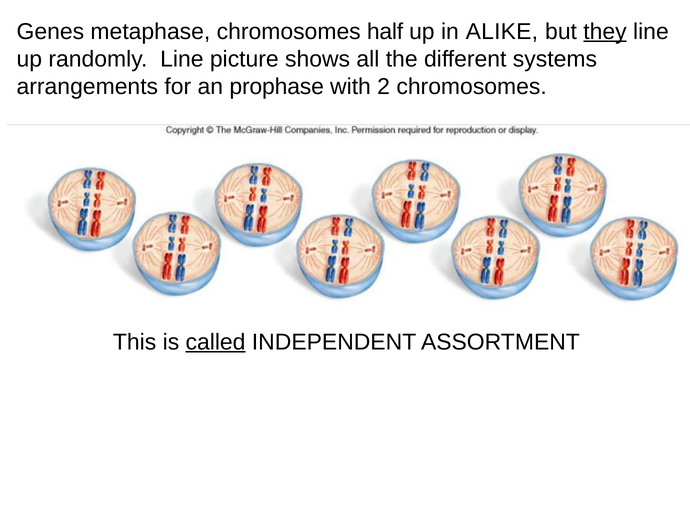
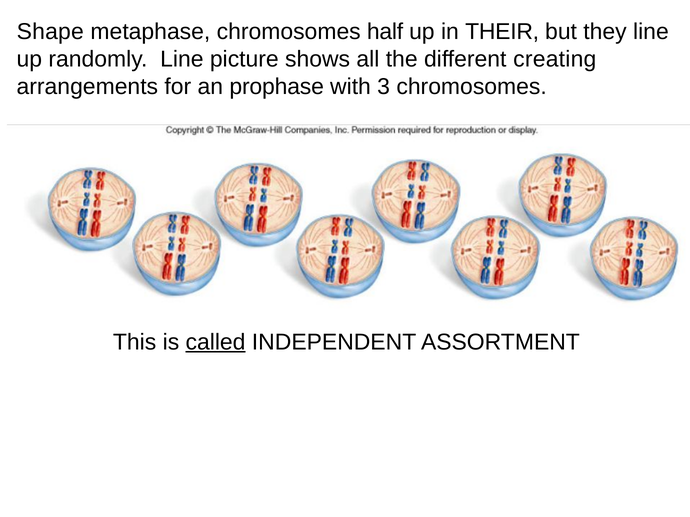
Genes: Genes -> Shape
ALIKE: ALIKE -> THEIR
they underline: present -> none
systems: systems -> creating
2: 2 -> 3
